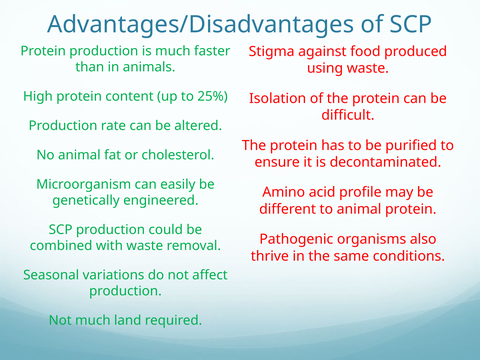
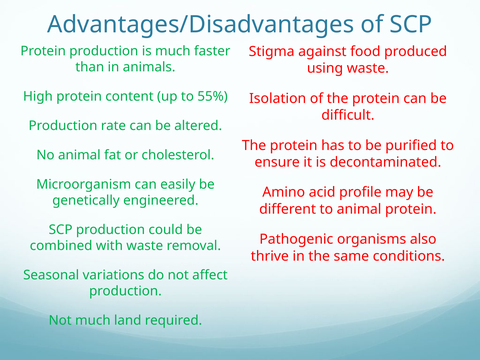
25%: 25% -> 55%
